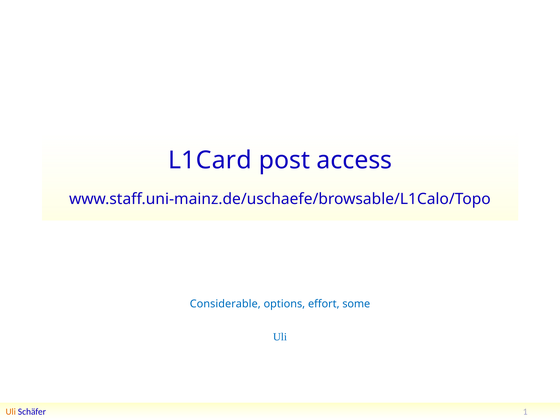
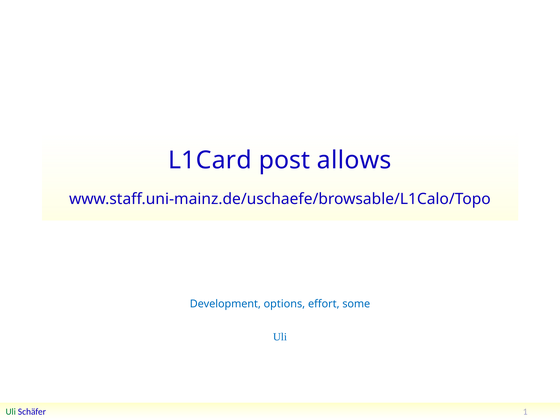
access: access -> allows
Considerable: Considerable -> Development
Uli at (11, 412) colour: orange -> green
